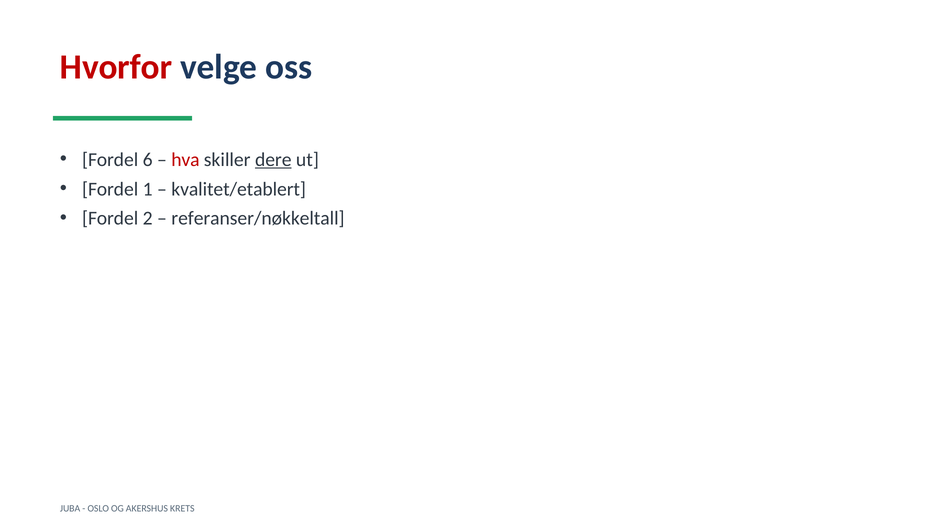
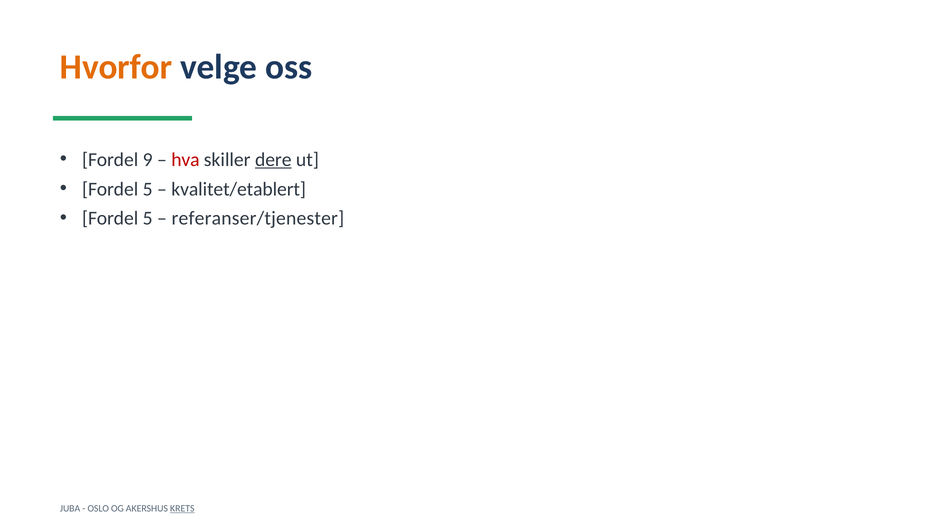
Hvorfor colour: red -> orange
6: 6 -> 9
1 at (148, 189): 1 -> 5
2 at (148, 218): 2 -> 5
referanser/nøkkeltall: referanser/nøkkeltall -> referanser/tjenester
KRETS underline: none -> present
